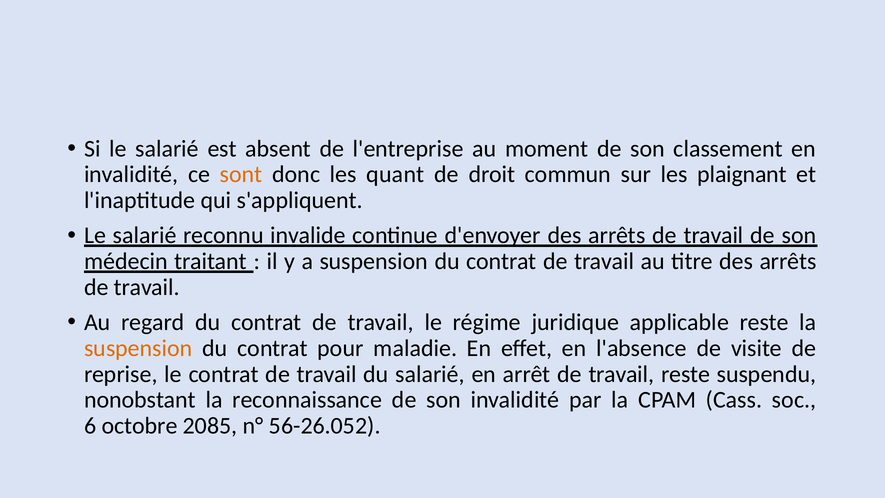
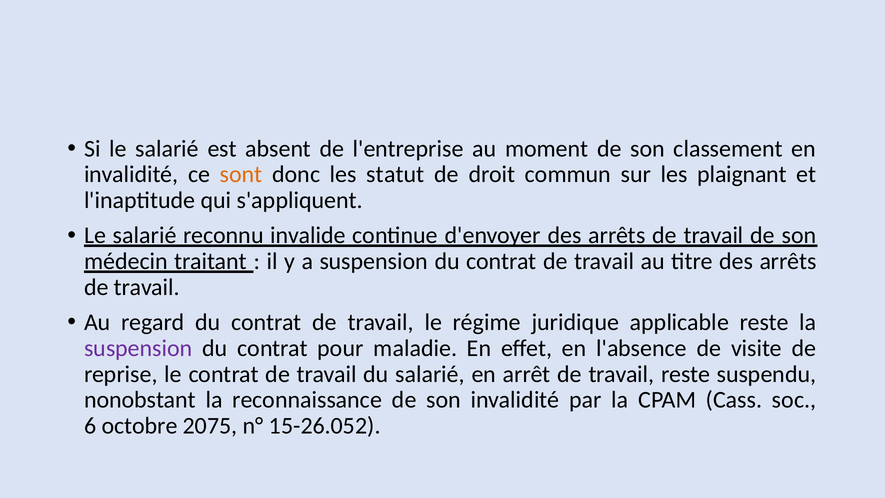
quant: quant -> statut
suspension at (138, 348) colour: orange -> purple
2085: 2085 -> 2075
56-26.052: 56-26.052 -> 15-26.052
